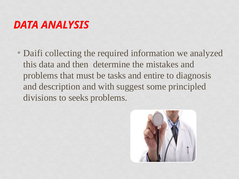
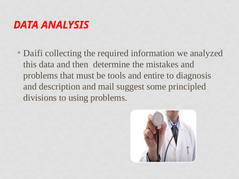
tasks: tasks -> tools
with: with -> mail
seeks: seeks -> using
